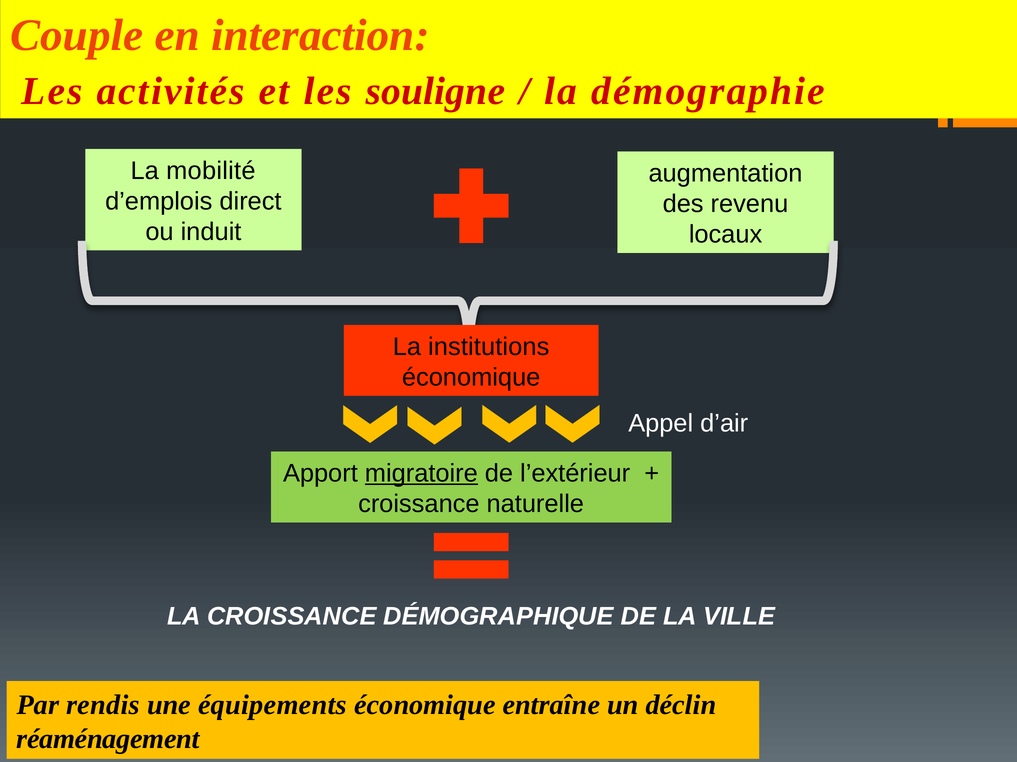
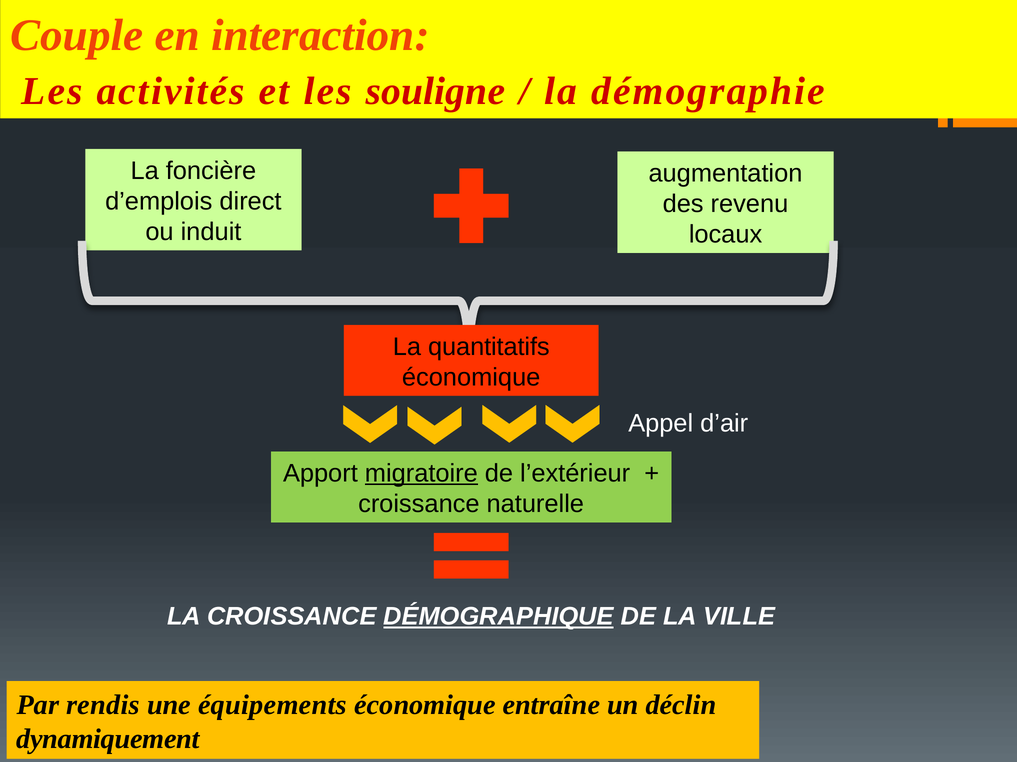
mobilité: mobilité -> foncière
institutions: institutions -> quantitatifs
DÉMOGRAPHIQUE underline: none -> present
réaménagement: réaménagement -> dynamiquement
